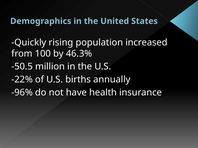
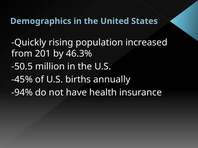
100: 100 -> 201
-22%: -22% -> -45%
-96%: -96% -> -94%
